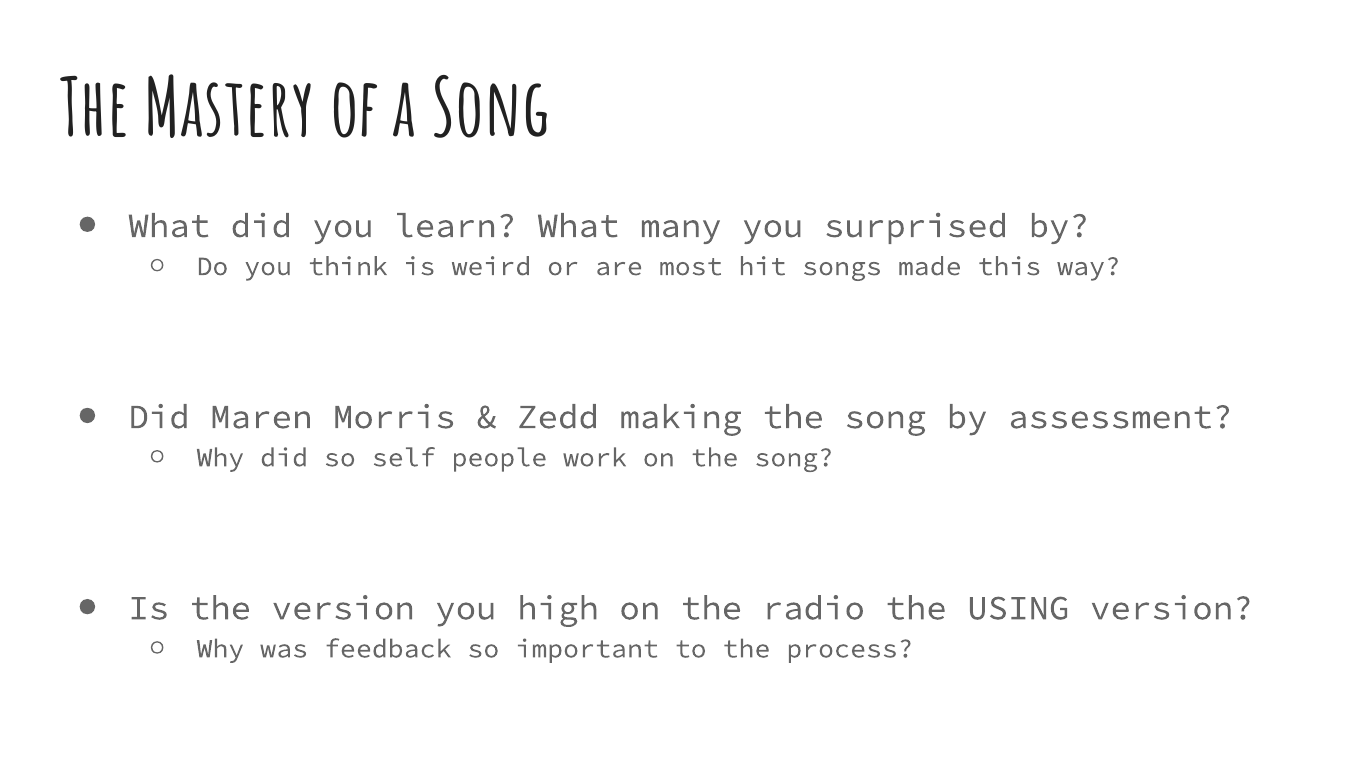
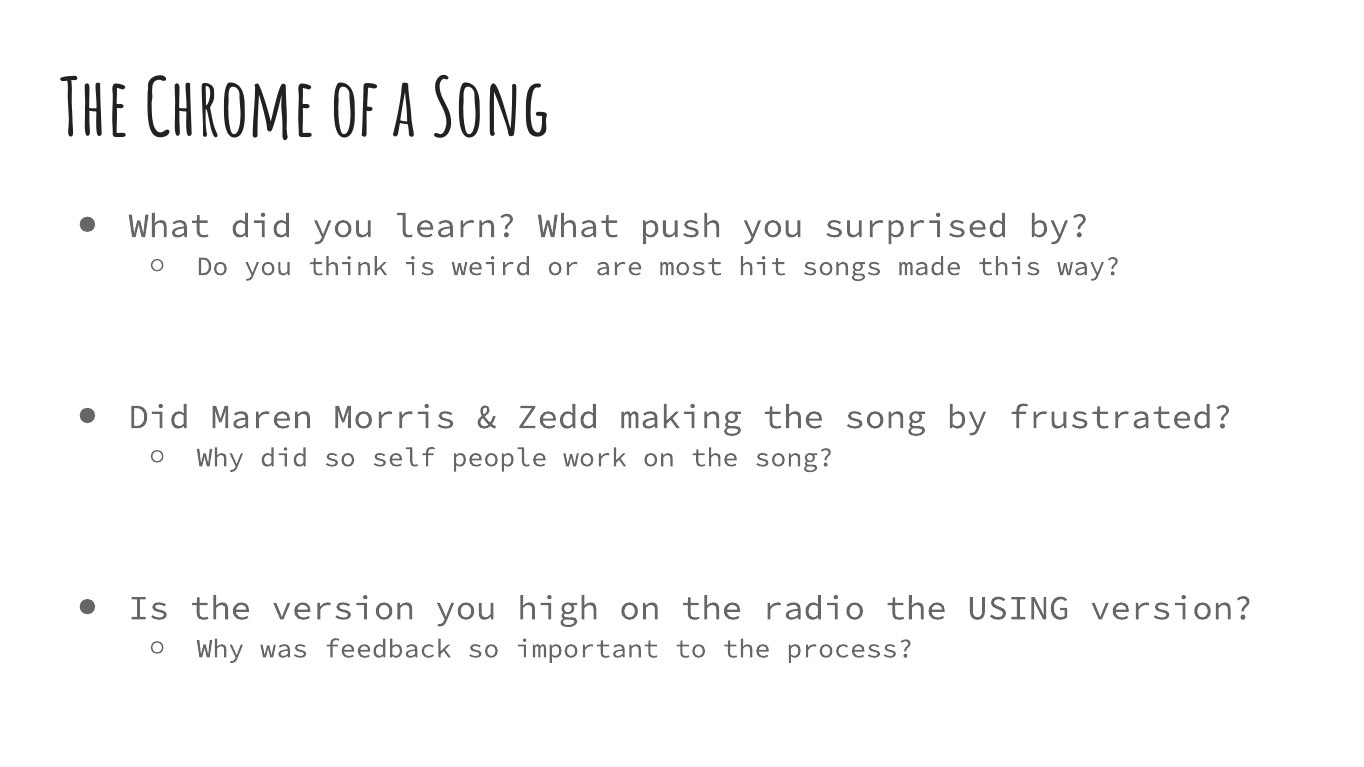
Mastery: Mastery -> Chrome
many: many -> push
assessment: assessment -> frustrated
